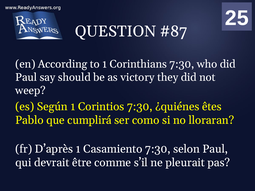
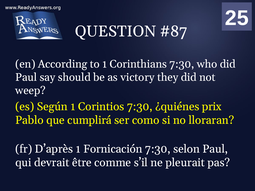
êtes: êtes -> prix
Casamiento: Casamiento -> Fornicación
